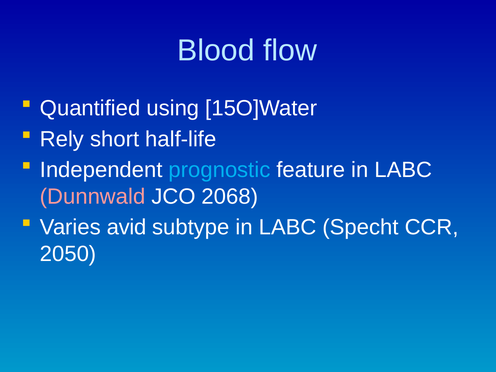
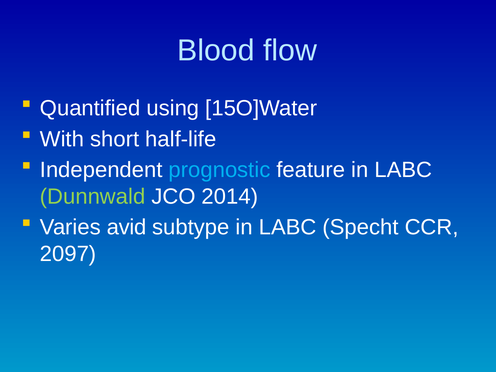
Rely: Rely -> With
Dunnwald colour: pink -> light green
2068: 2068 -> 2014
2050: 2050 -> 2097
